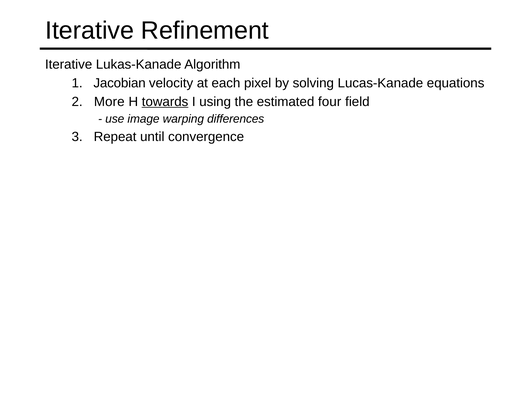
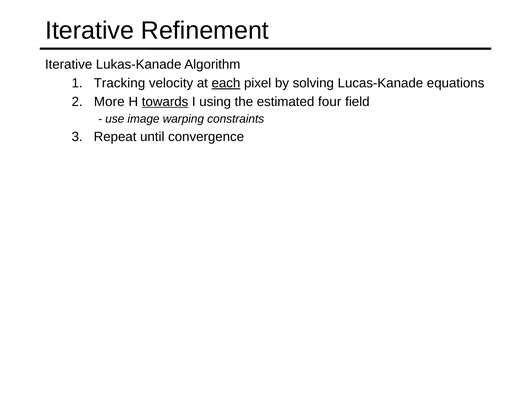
Jacobian: Jacobian -> Tracking
each underline: none -> present
differences: differences -> constraints
